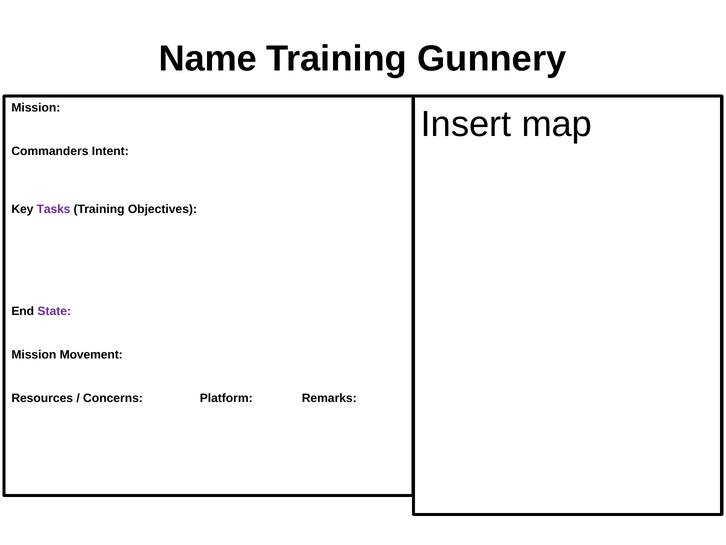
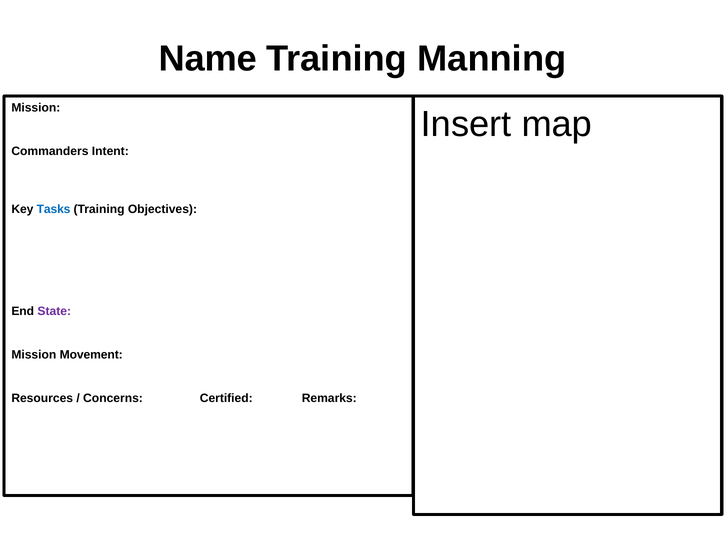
Gunnery: Gunnery -> Manning
Tasks colour: purple -> blue
Platform: Platform -> Certified
